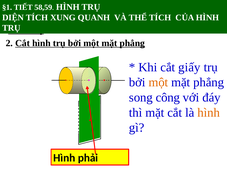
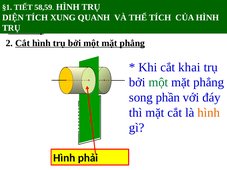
giấy: giấy -> khai
một at (158, 82) colour: orange -> green
công: công -> phần
